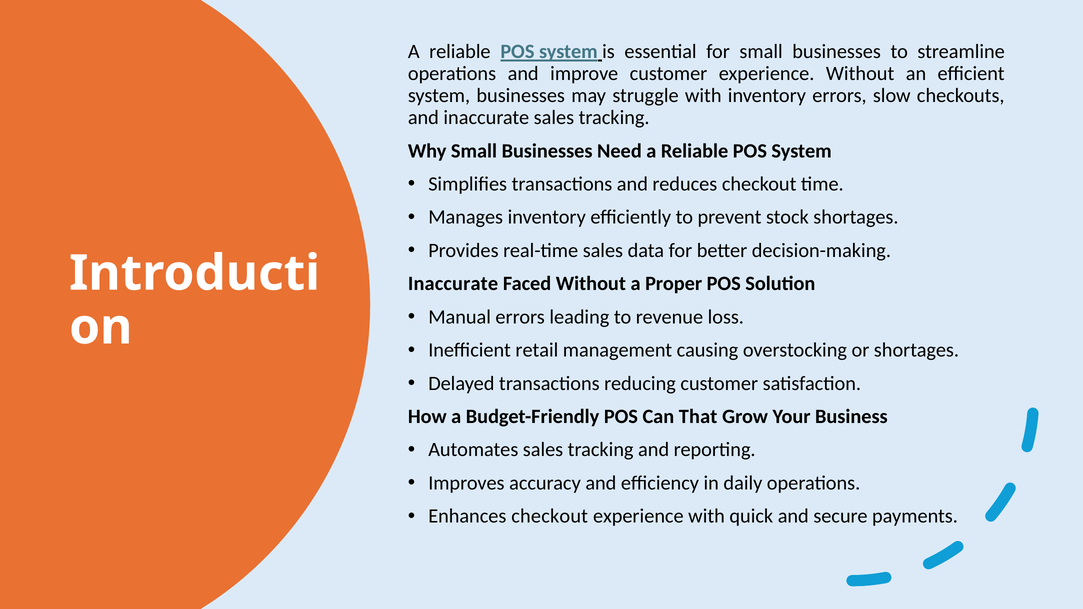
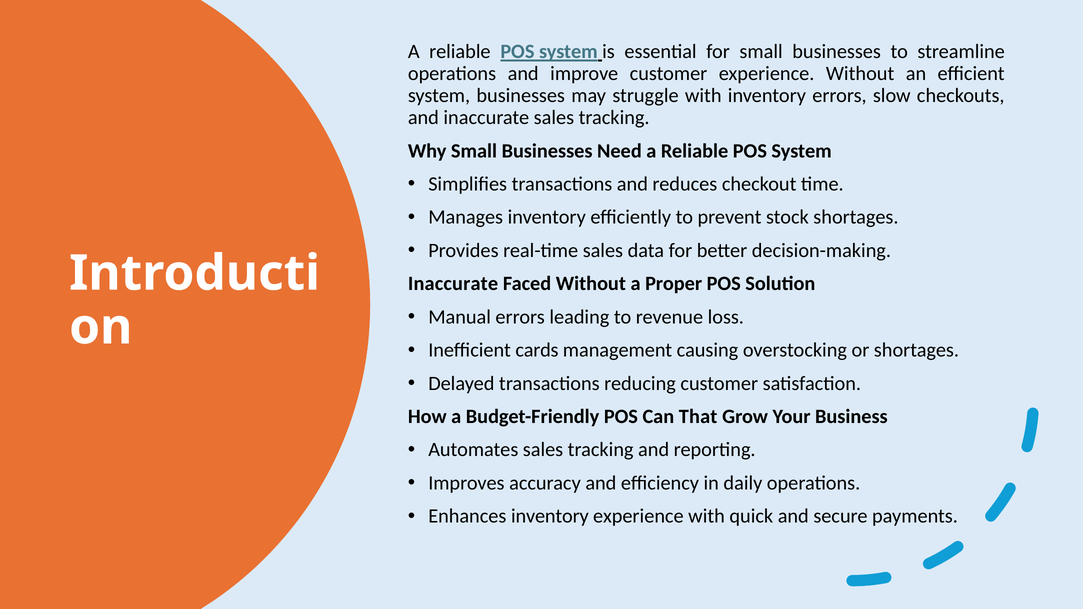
retail: retail -> cards
Enhances checkout: checkout -> inventory
